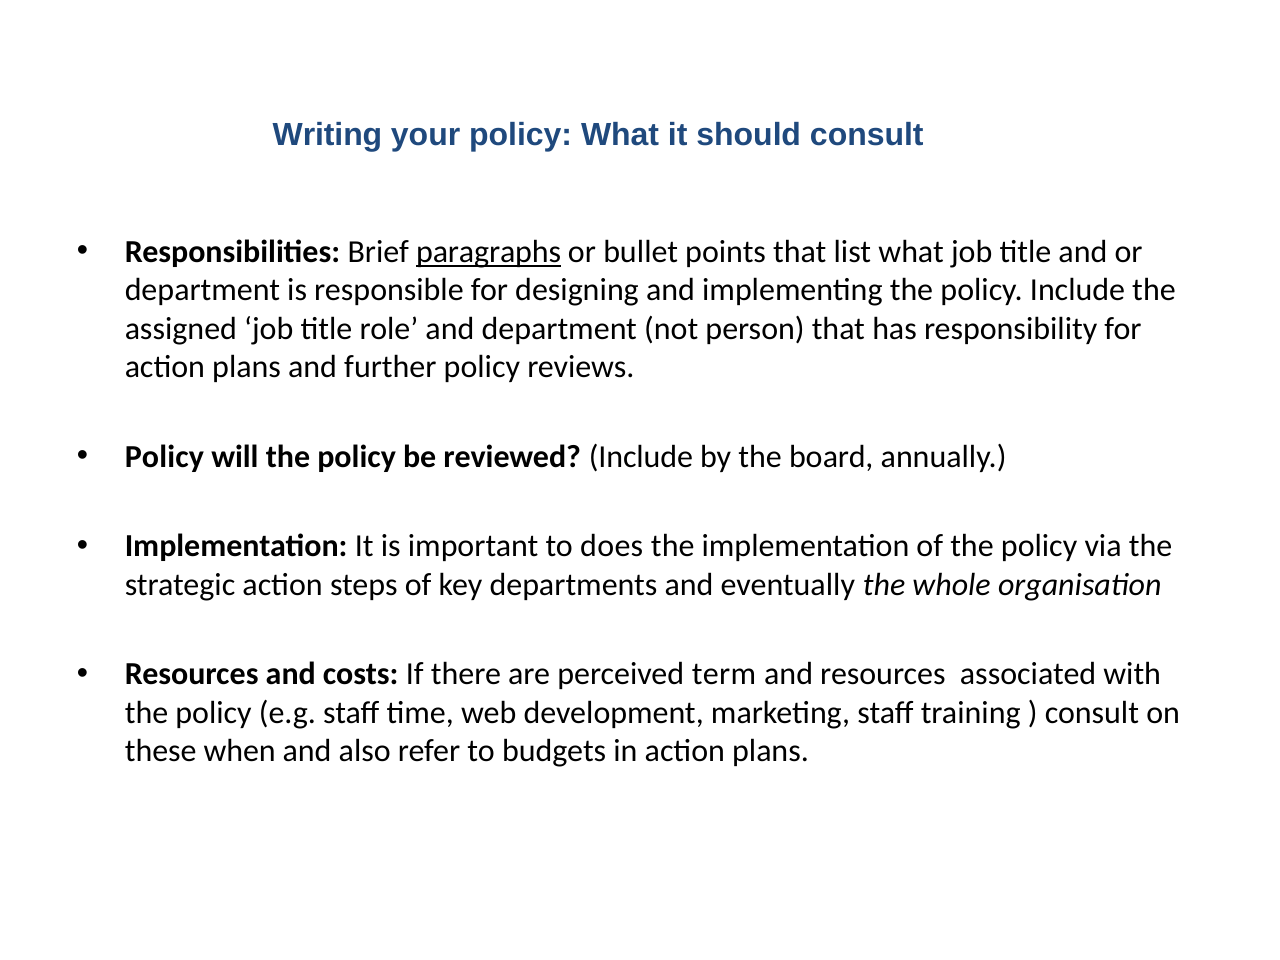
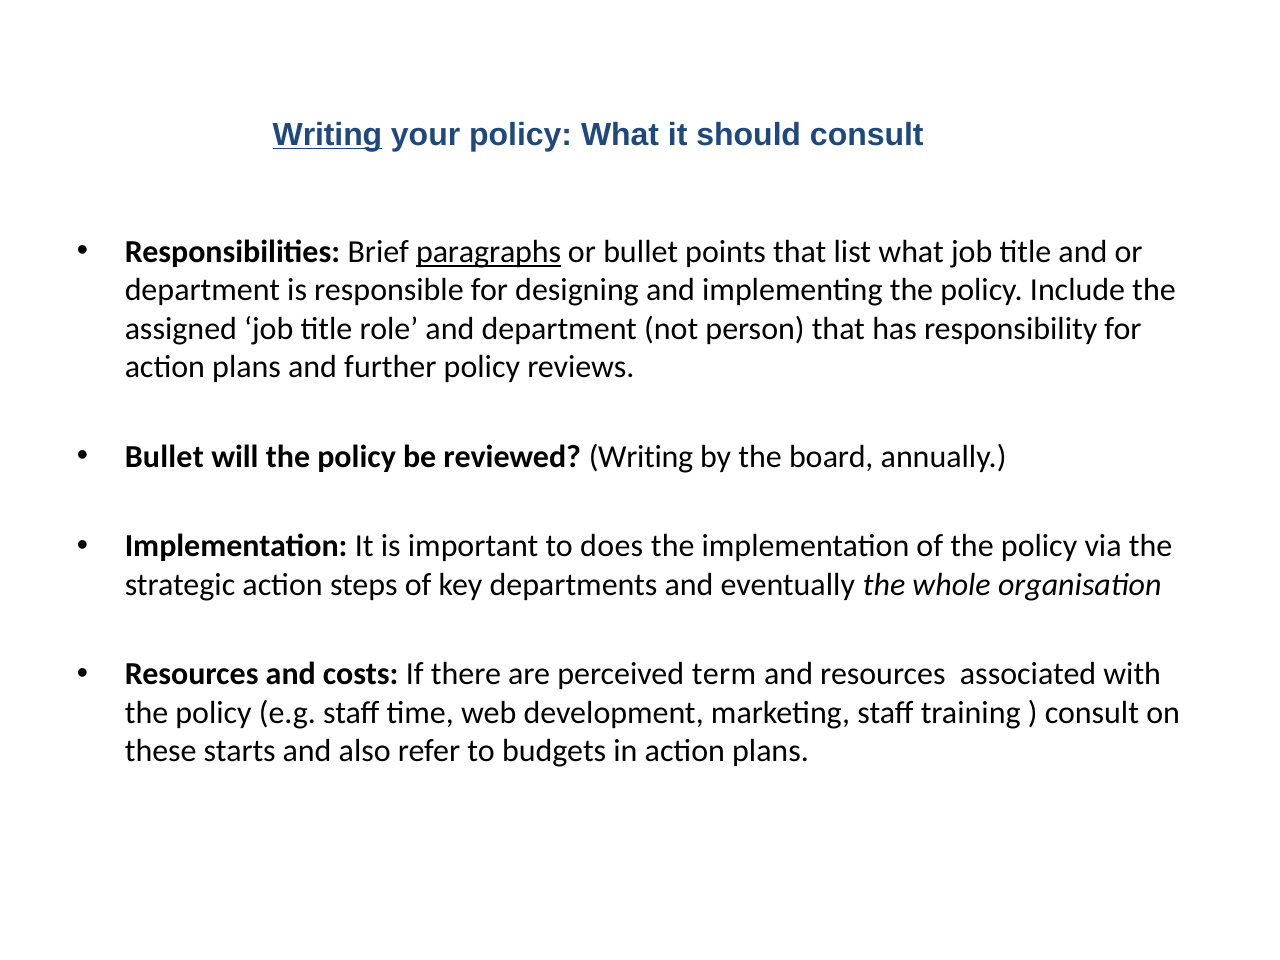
Writing at (327, 135) underline: none -> present
Policy at (164, 457): Policy -> Bullet
reviewed Include: Include -> Writing
when: when -> starts
